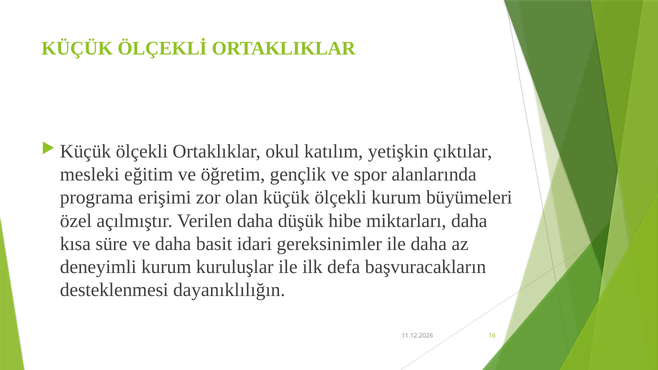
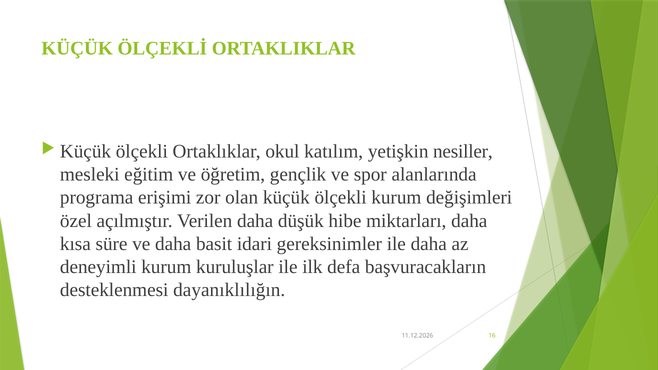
çıktılar: çıktılar -> nesiller
büyümeleri: büyümeleri -> değişimleri
